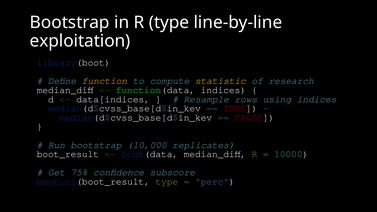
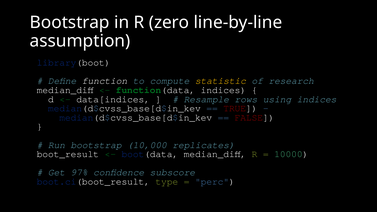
R type: type -> zero
exploitation: exploitation -> assumption
function colour: yellow -> white
75%: 75% -> 97%
